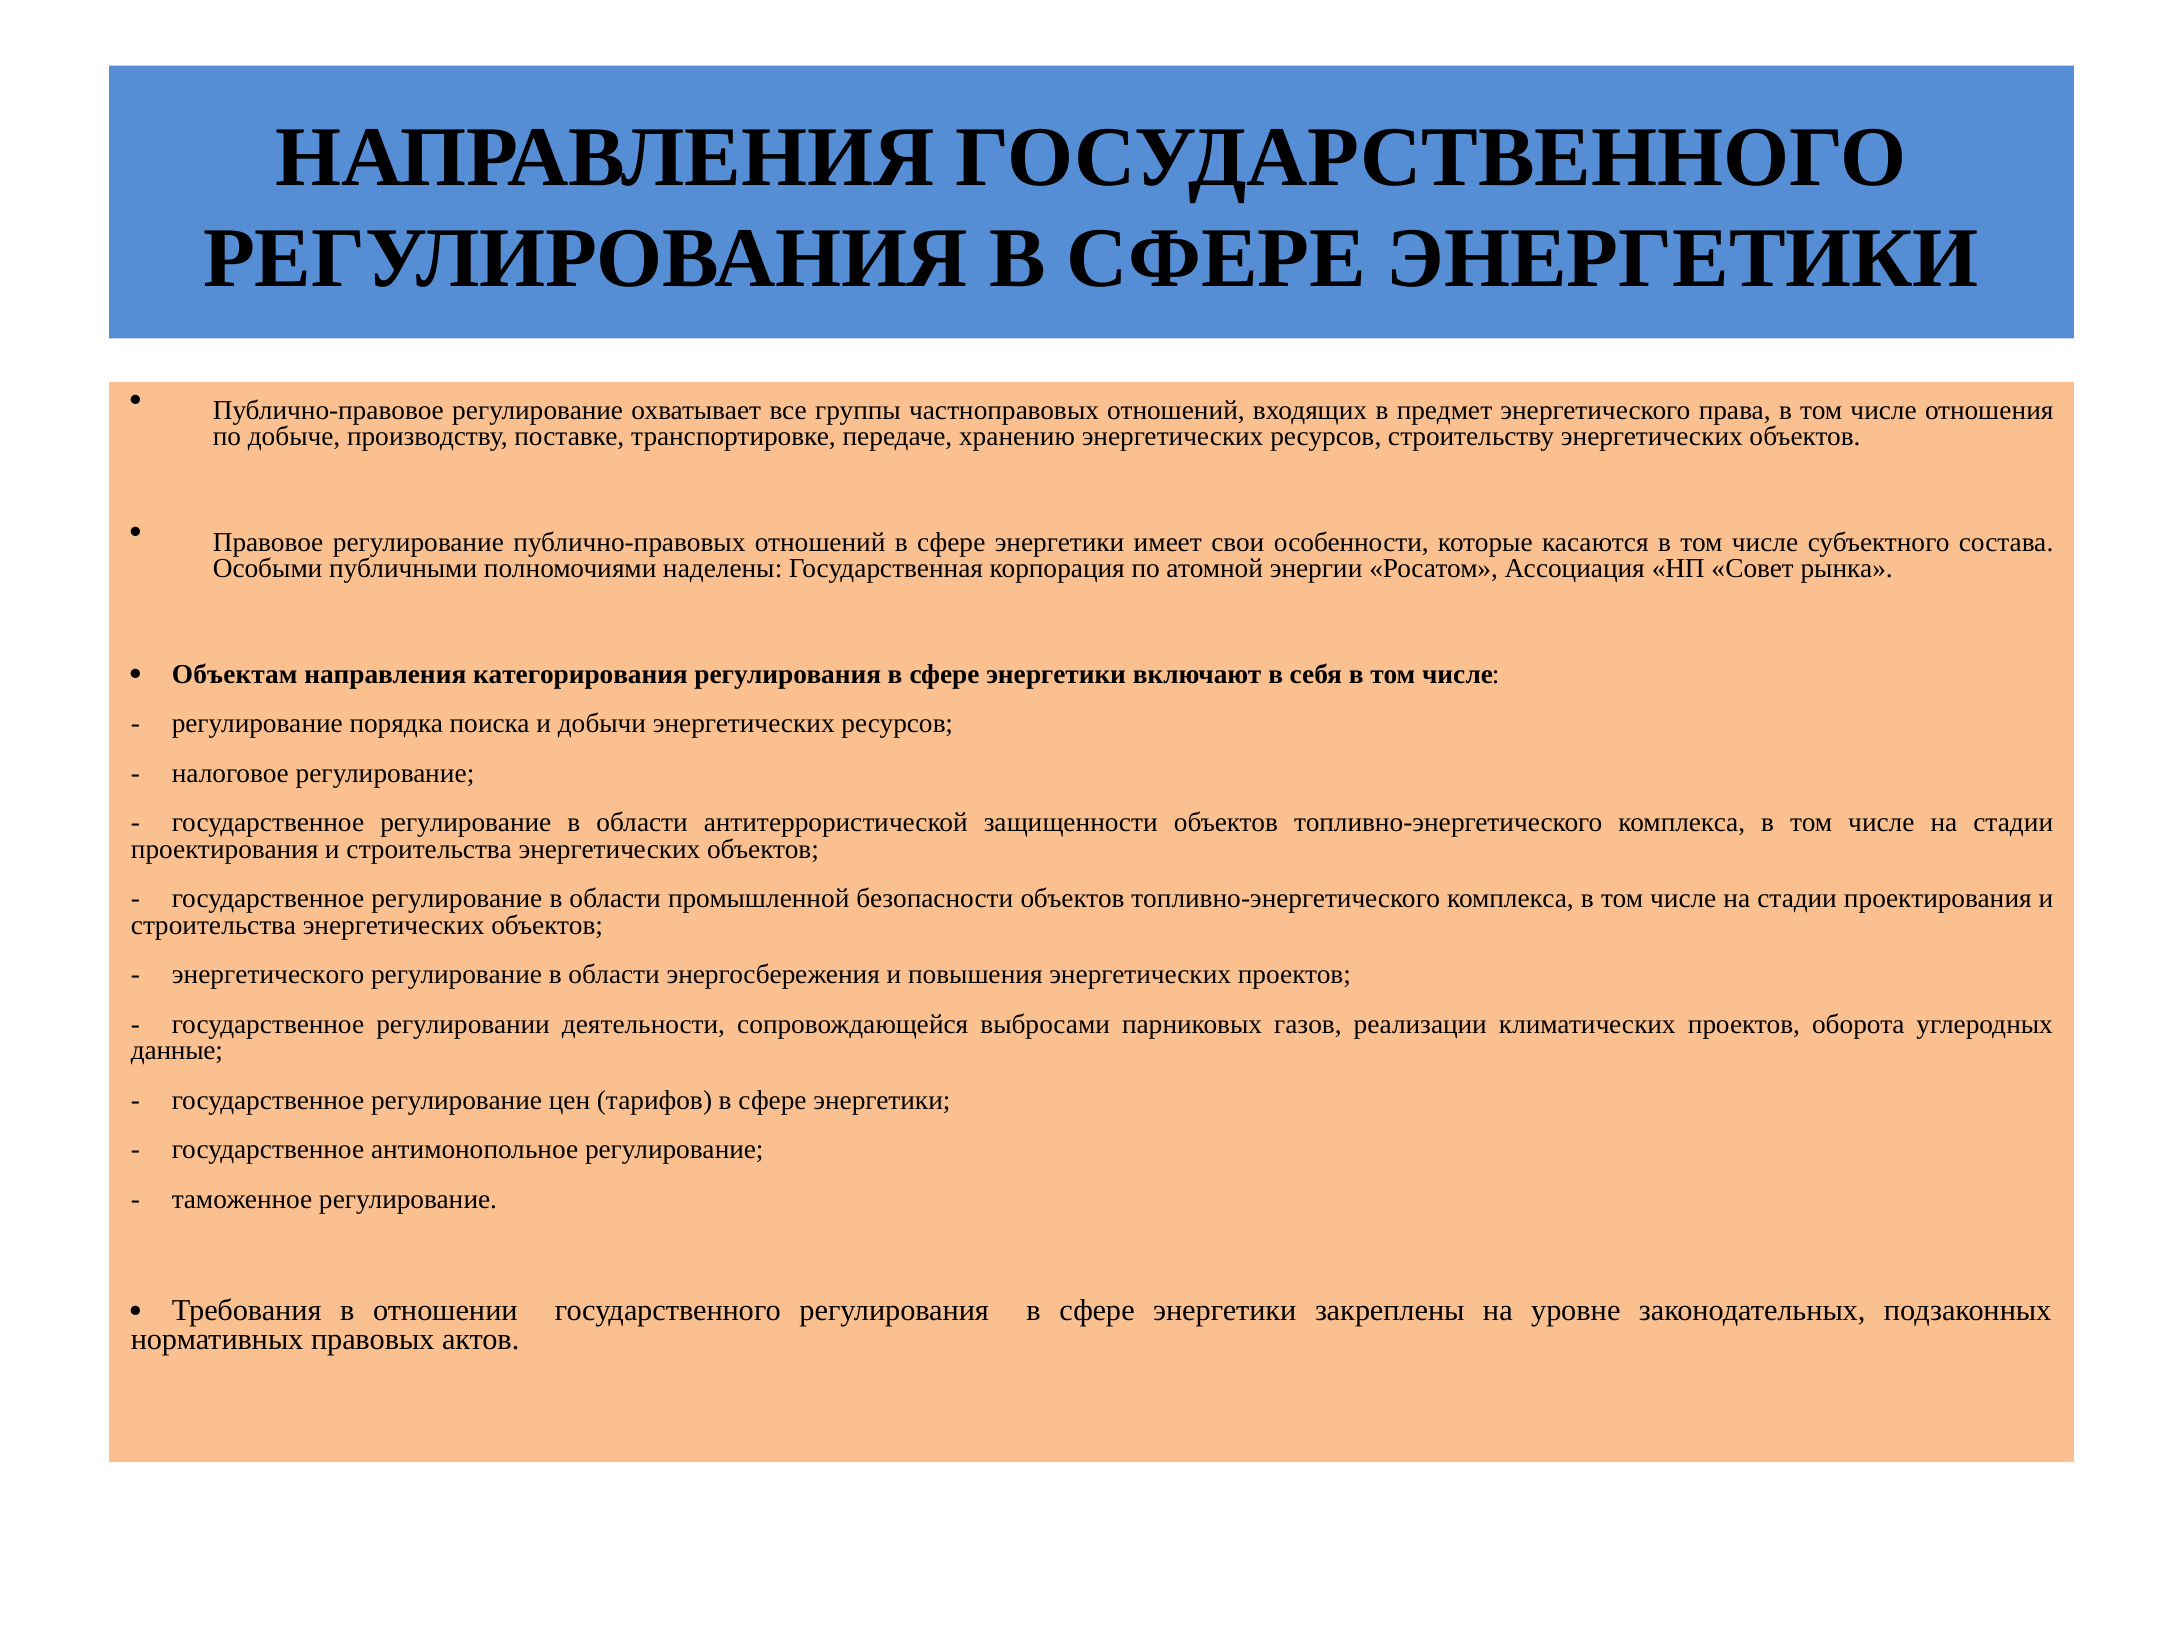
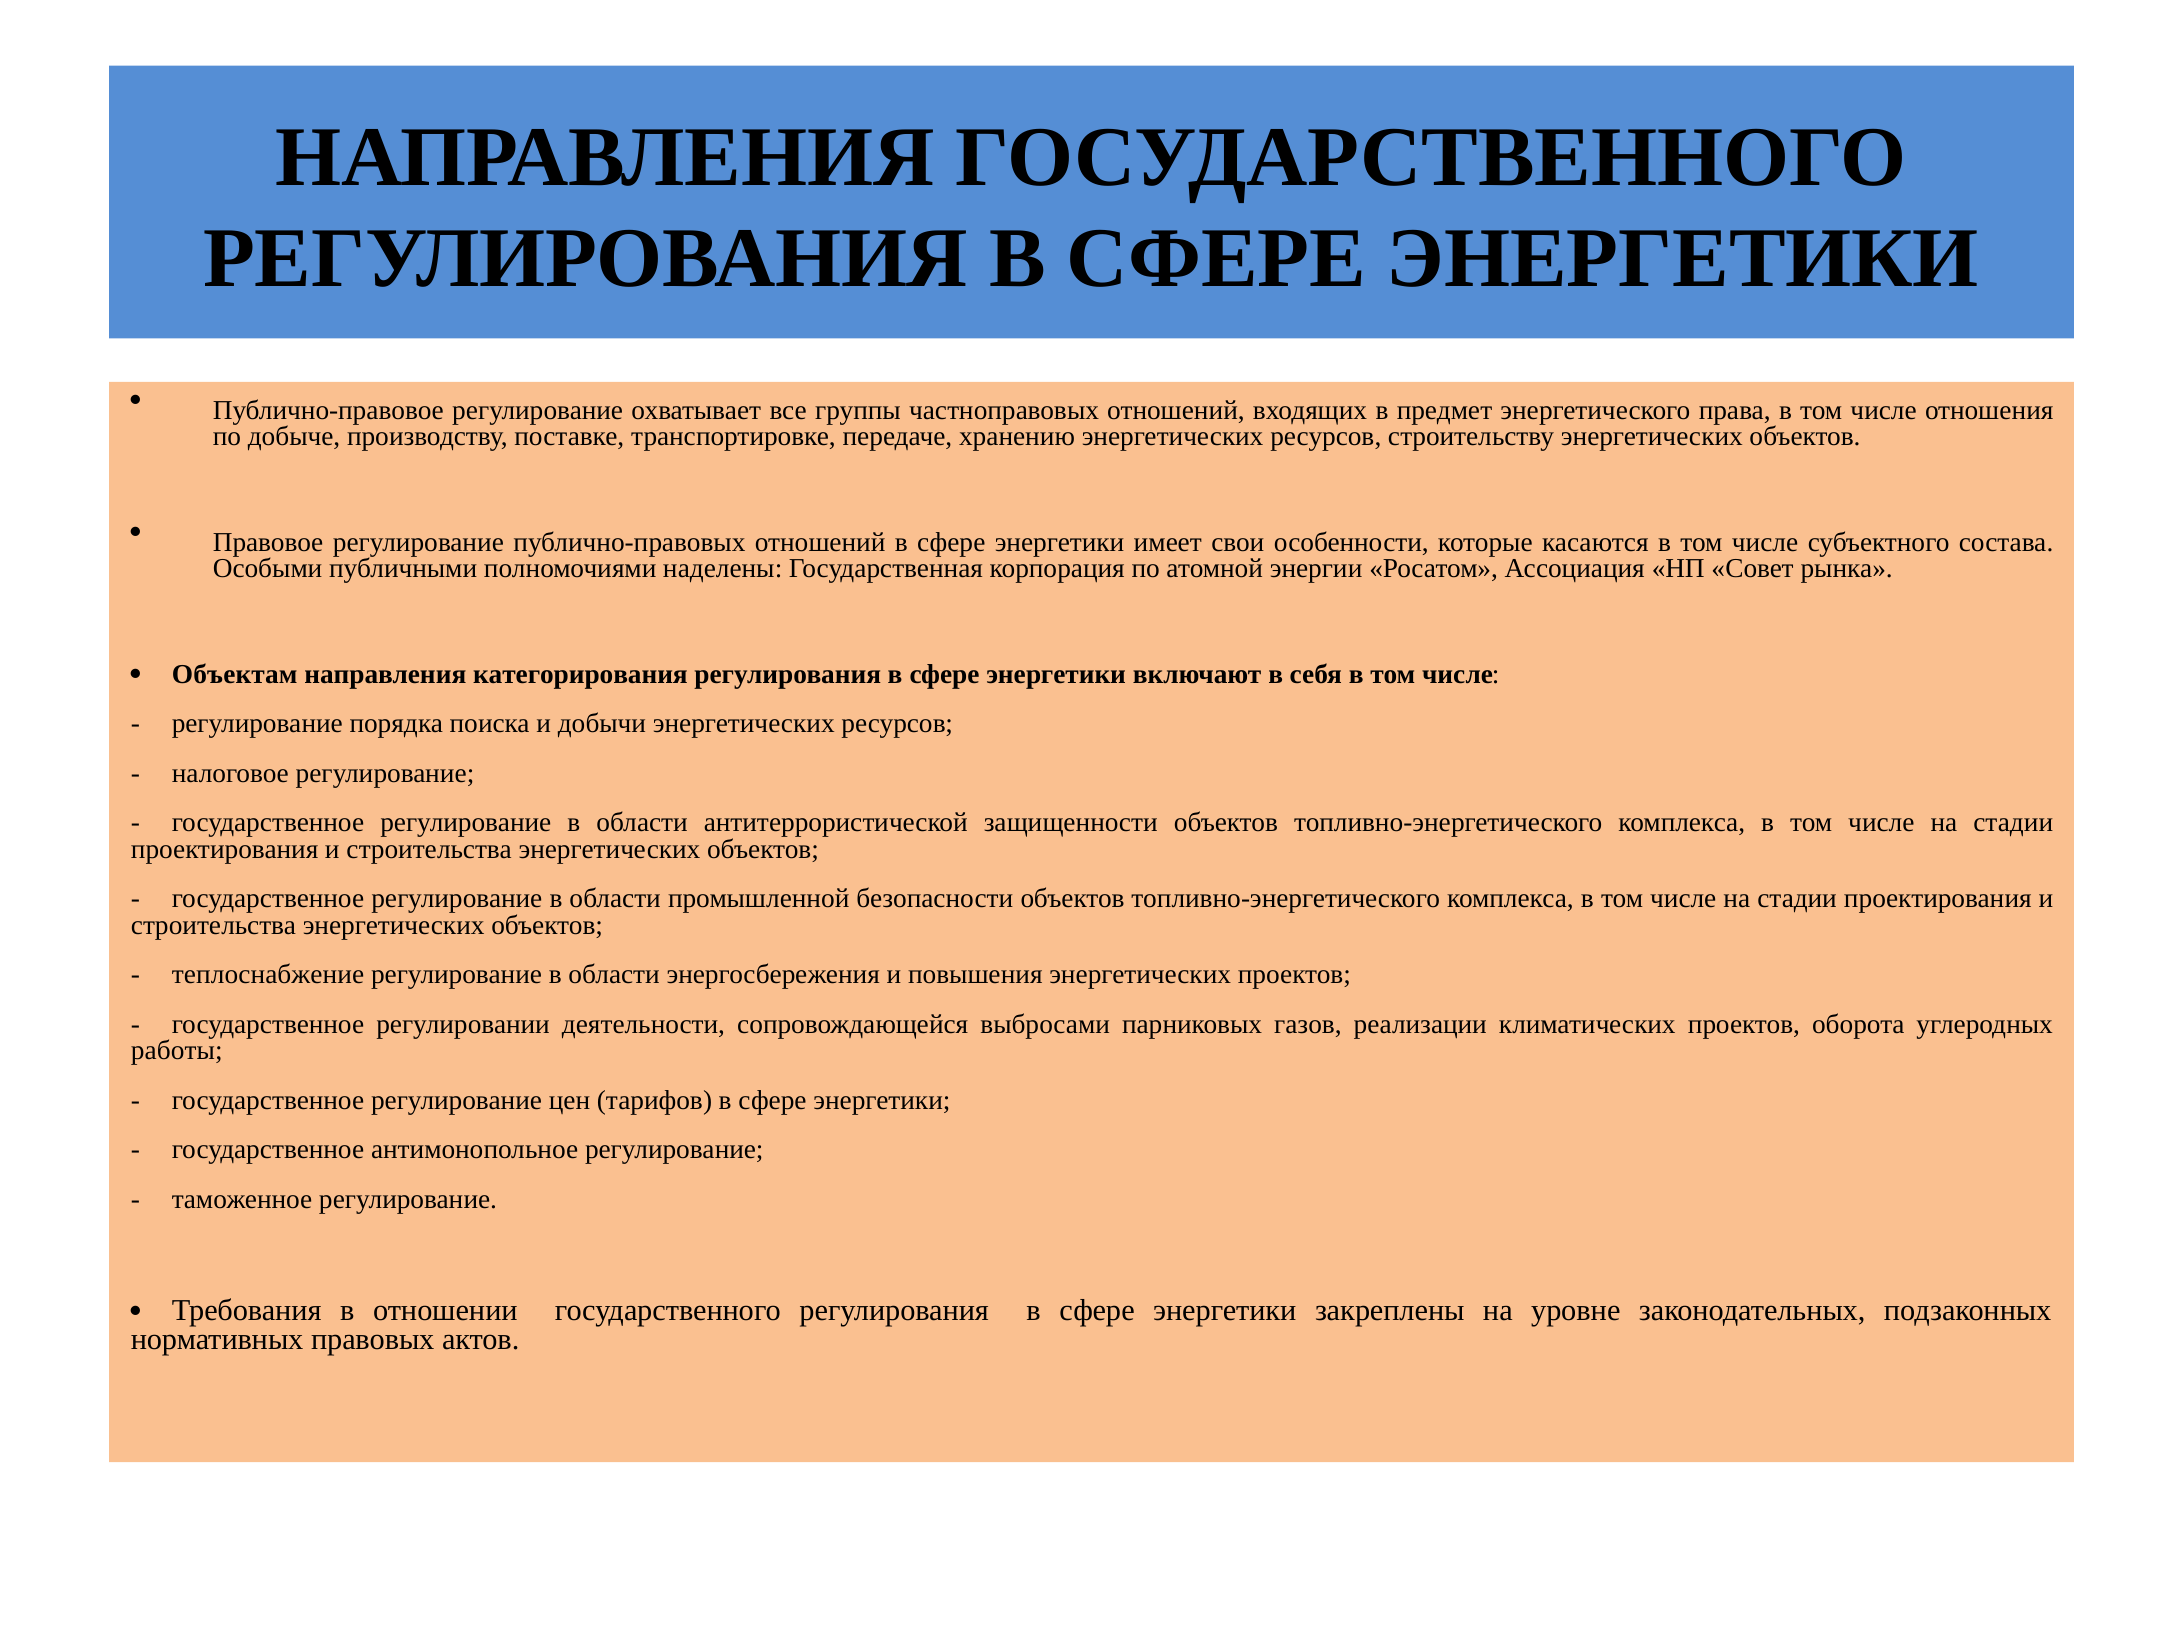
энергетического at (268, 975): энергетического -> теплоснабжение
данные: данные -> работы
